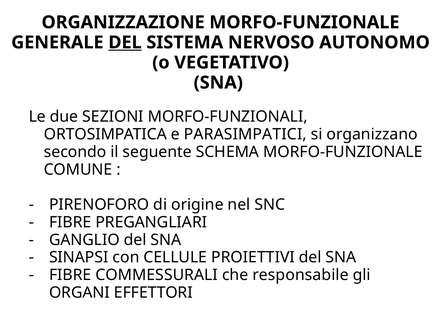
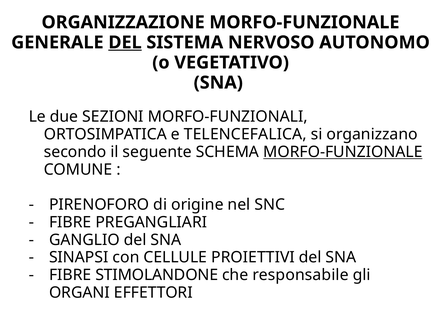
PARASIMPATICI: PARASIMPATICI -> TELENCEFALICA
MORFO-FUNZIONALE at (343, 152) underline: none -> present
COMMESSURALI: COMMESSURALI -> STIMOLANDONE
